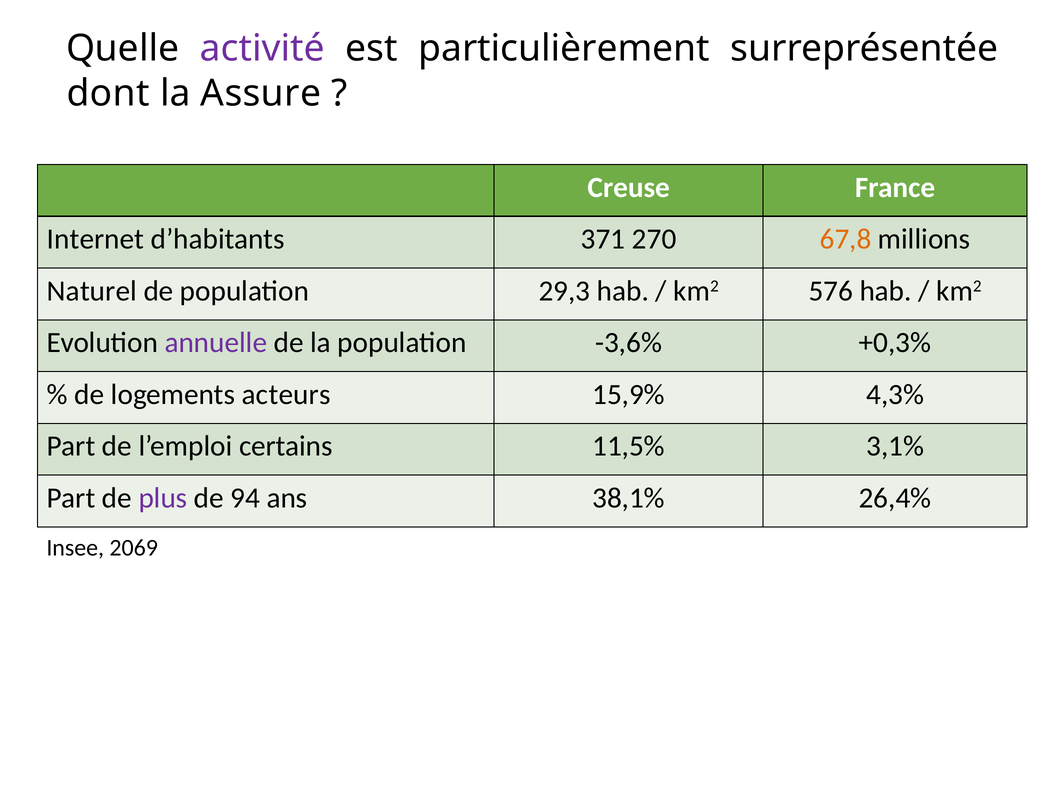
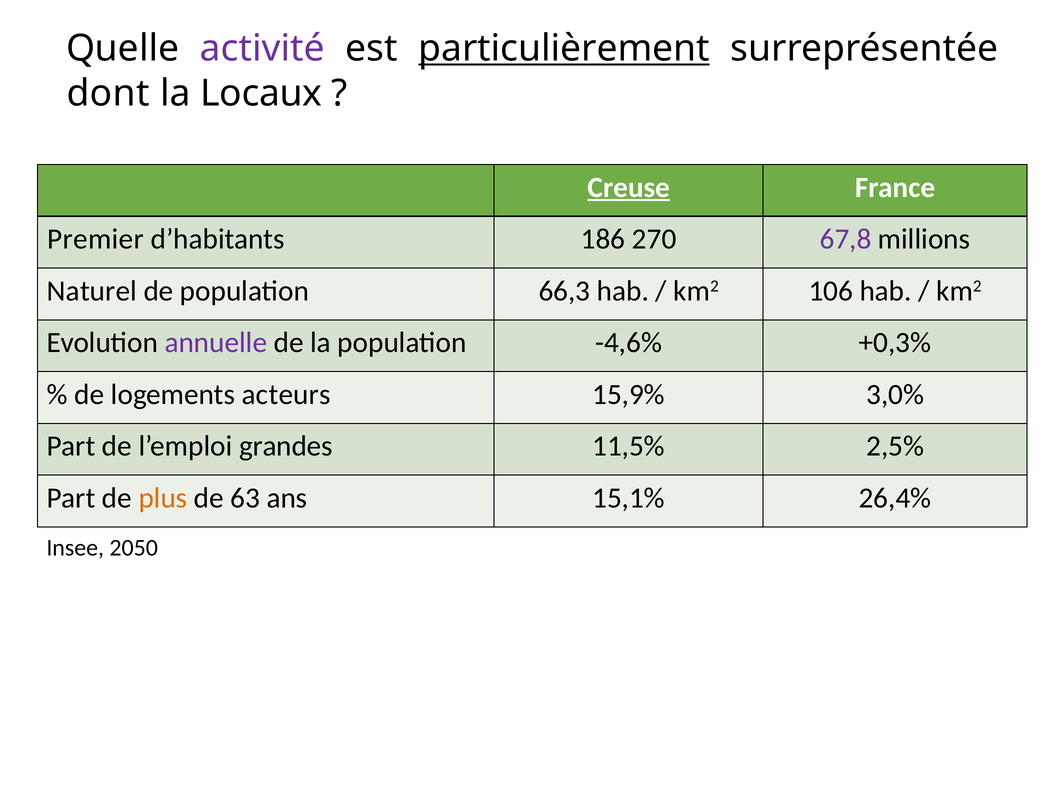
particulièrement underline: none -> present
Assure: Assure -> Locaux
Creuse underline: none -> present
Internet: Internet -> Premier
371: 371 -> 186
67,8 colour: orange -> purple
29,3: 29,3 -> 66,3
576: 576 -> 106
-3,6%: -3,6% -> -4,6%
4,3%: 4,3% -> 3,0%
certains: certains -> grandes
3,1%: 3,1% -> 2,5%
plus colour: purple -> orange
94: 94 -> 63
38,1%: 38,1% -> 15,1%
2069: 2069 -> 2050
